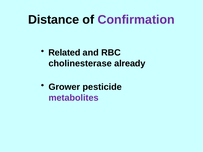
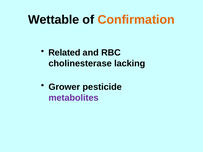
Distance: Distance -> Wettable
Confirmation colour: purple -> orange
already: already -> lacking
